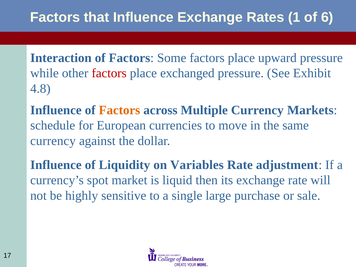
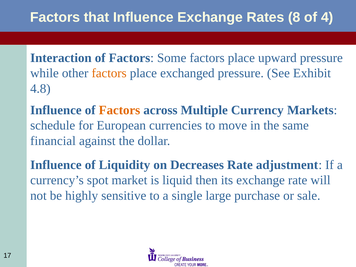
1: 1 -> 8
6: 6 -> 4
factors at (109, 73) colour: red -> orange
currency at (53, 141): currency -> financial
Variables: Variables -> Decreases
